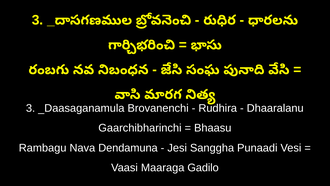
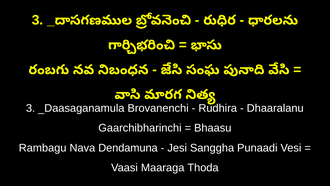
Gadilo: Gadilo -> Thoda
